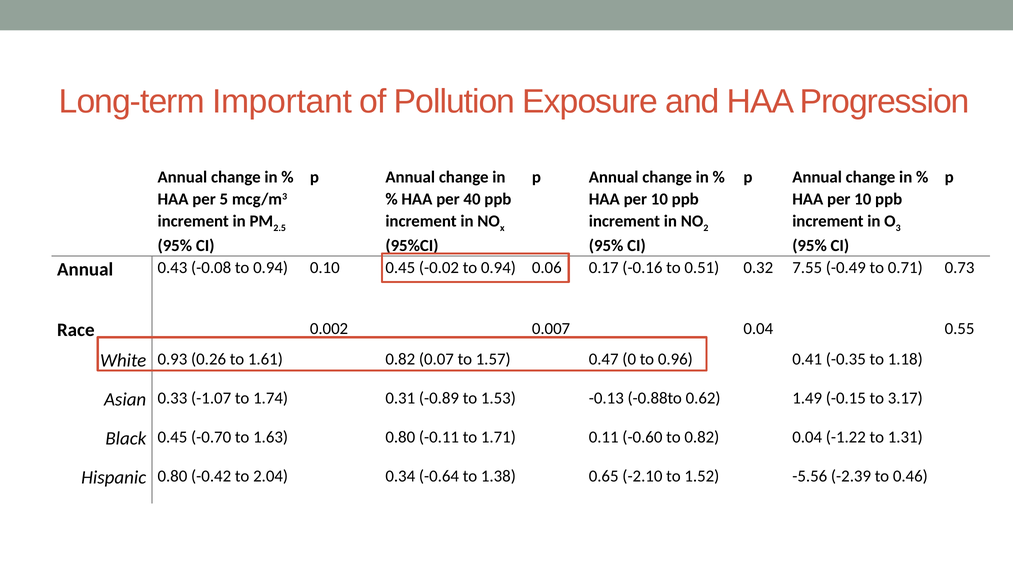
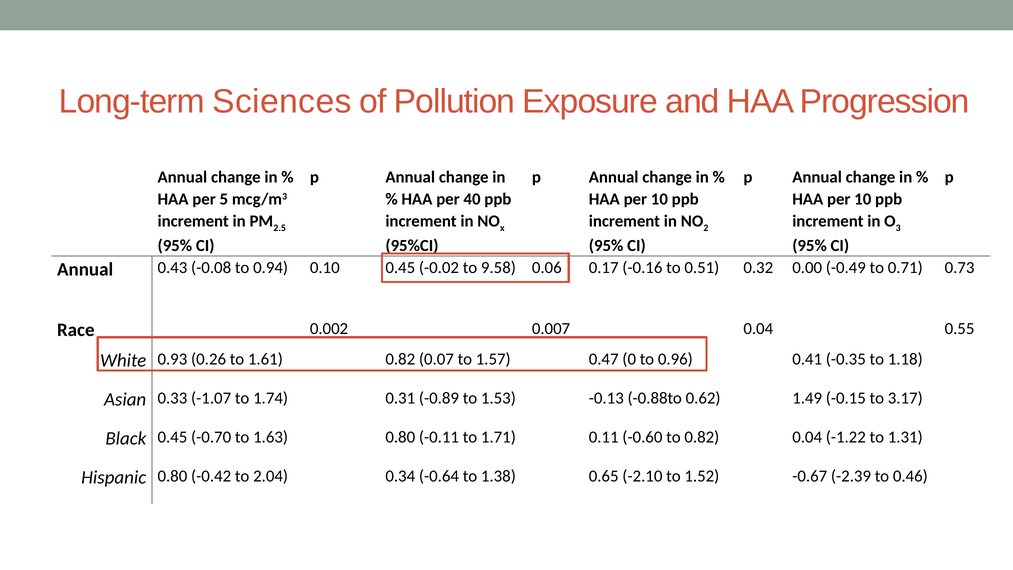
Important: Important -> Sciences
-0.02 to 0.94: 0.94 -> 9.58
7.55: 7.55 -> 0.00
-5.56: -5.56 -> -0.67
